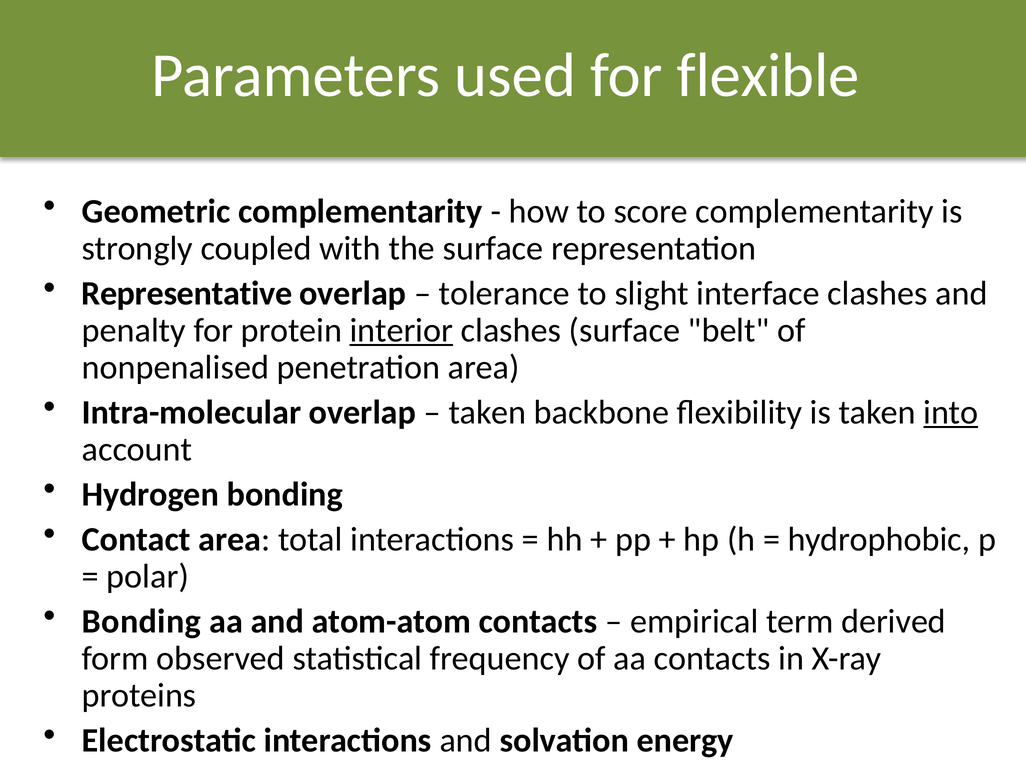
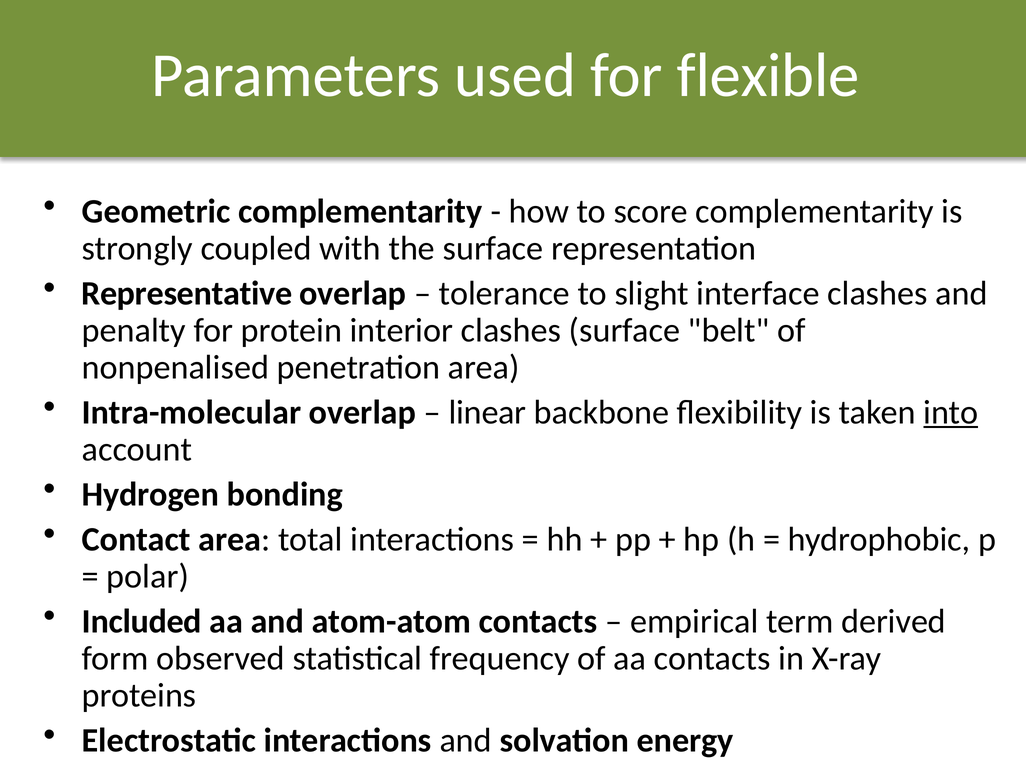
interior underline: present -> none
taken at (487, 413): taken -> linear
Bonding at (141, 622): Bonding -> Included
